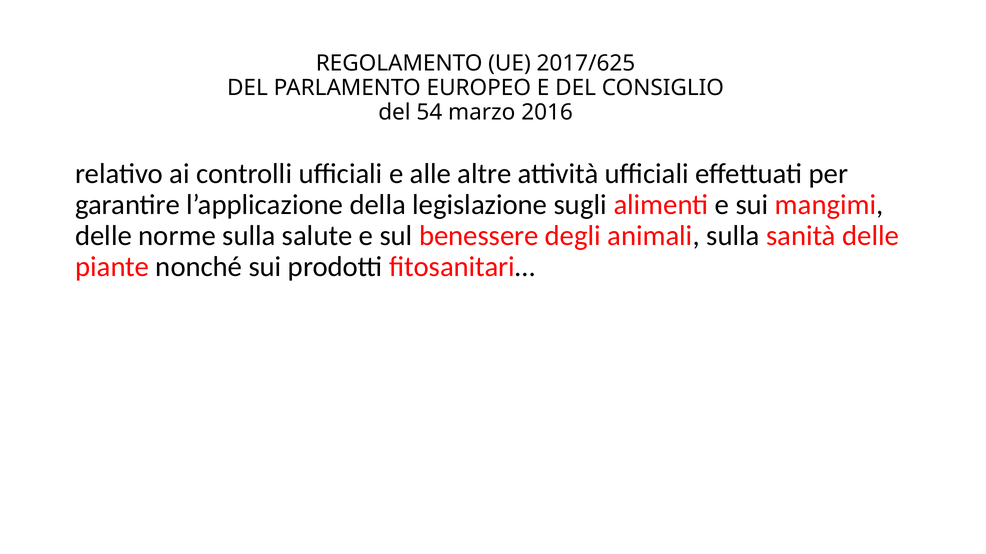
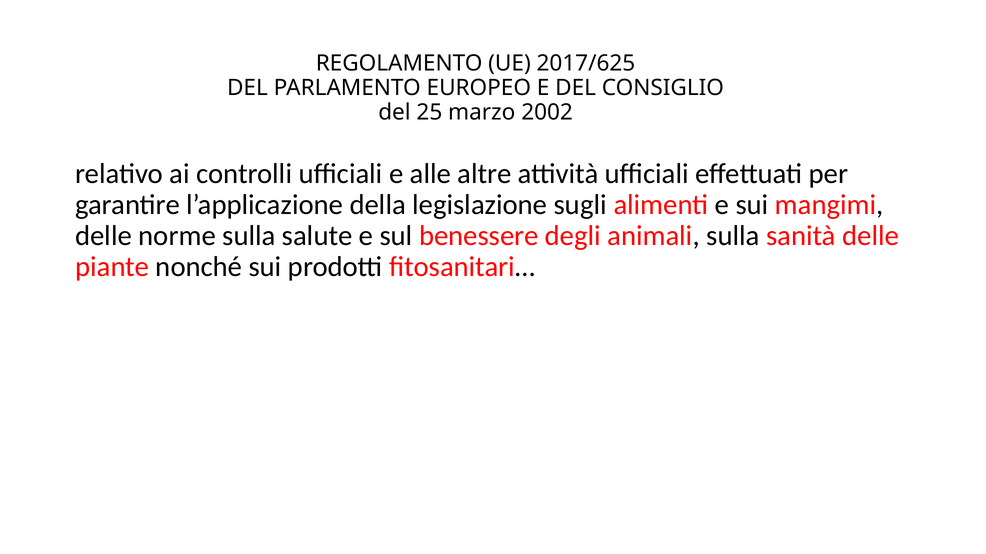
54: 54 -> 25
2016: 2016 -> 2002
